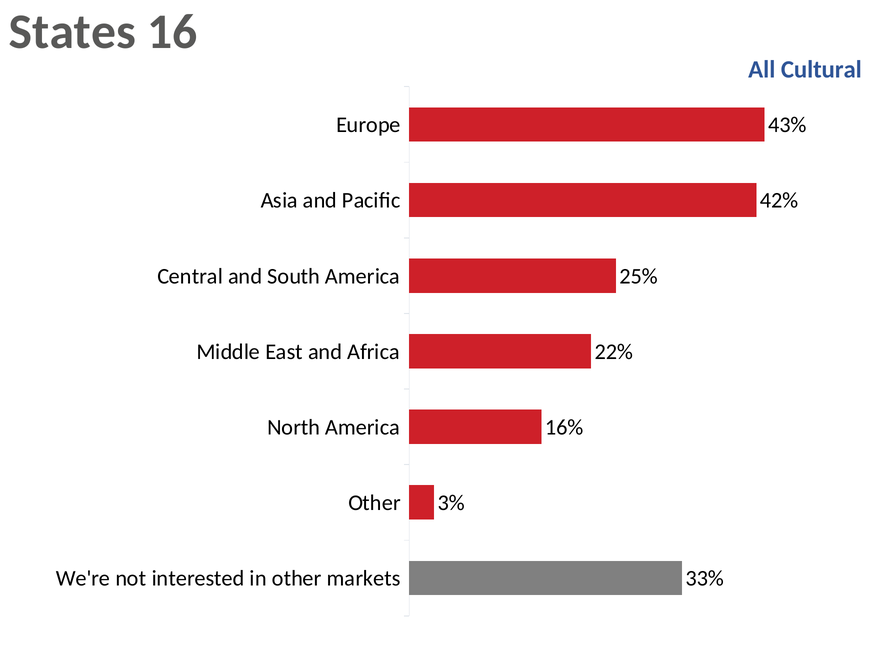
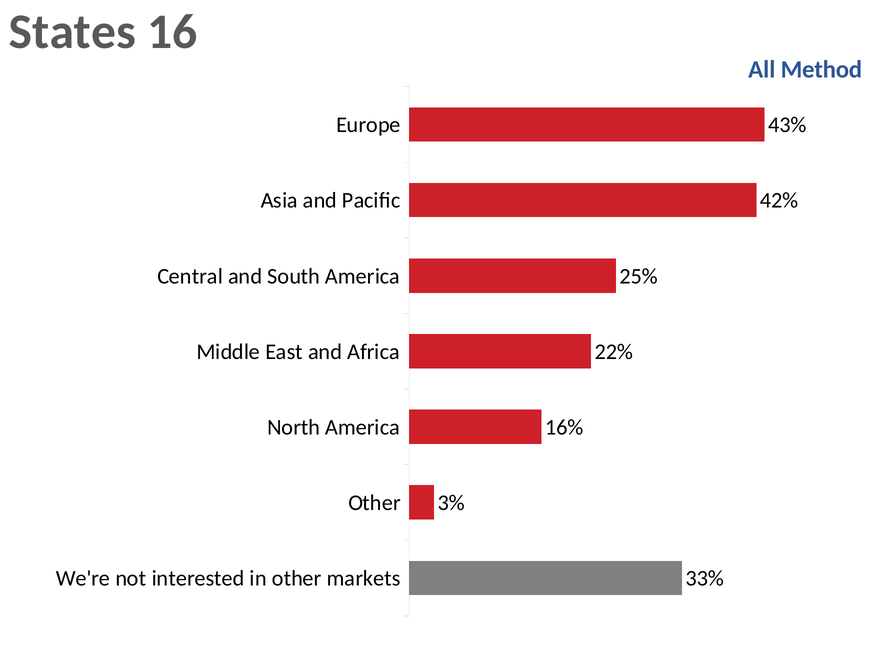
Cultural: Cultural -> Method
